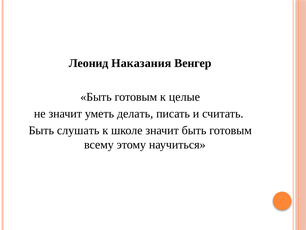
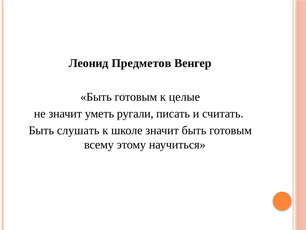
Наказания: Наказания -> Предметов
делать: делать -> ругали
